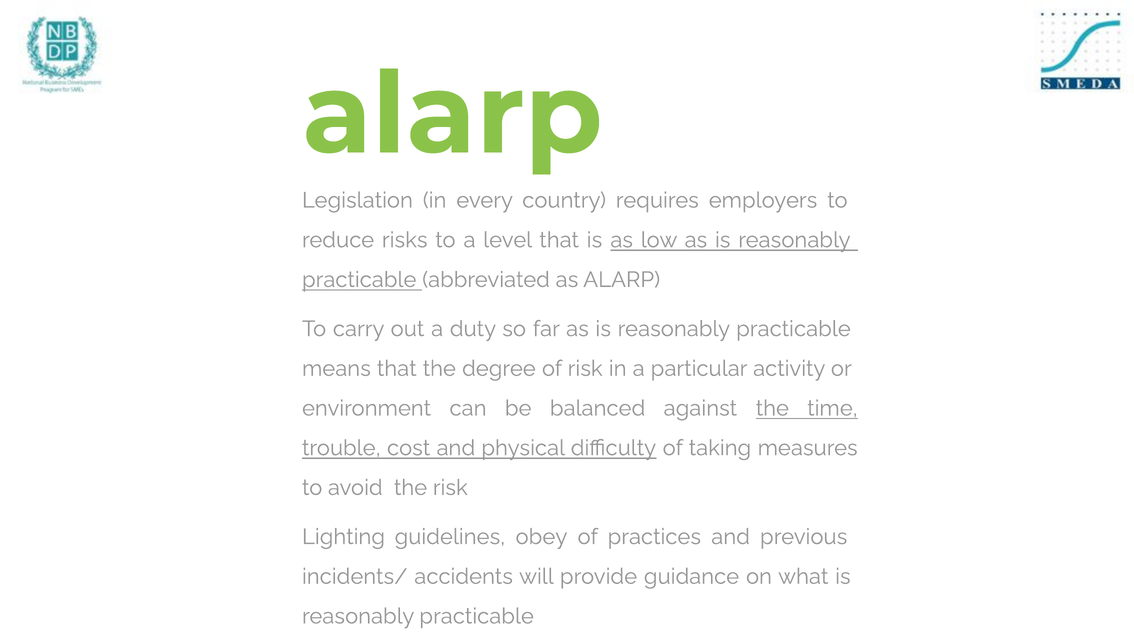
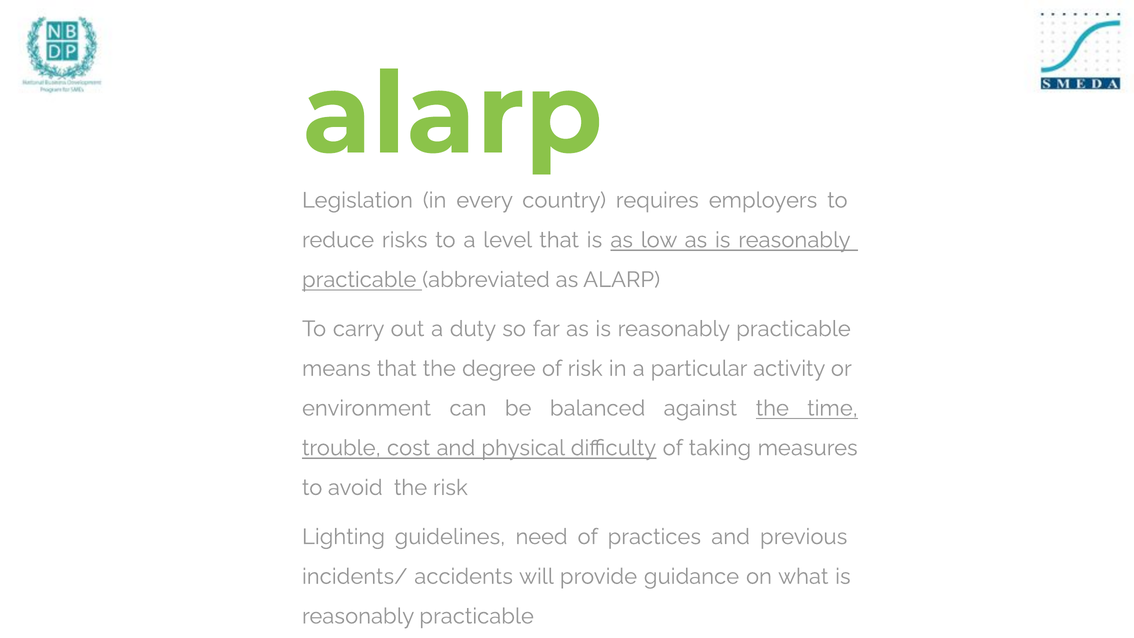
obey: obey -> need
